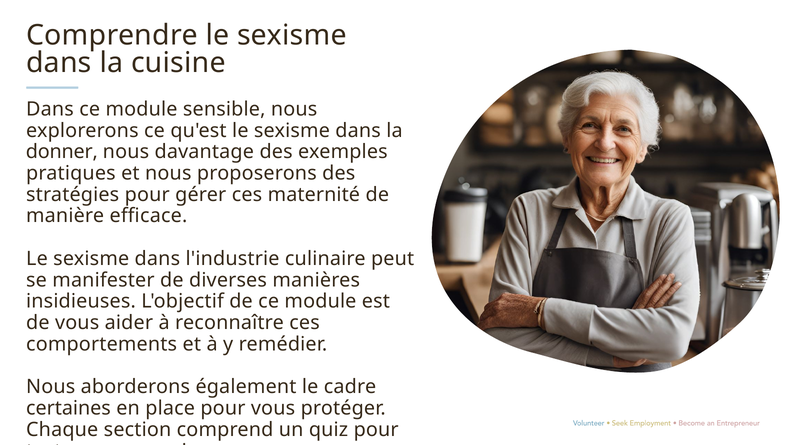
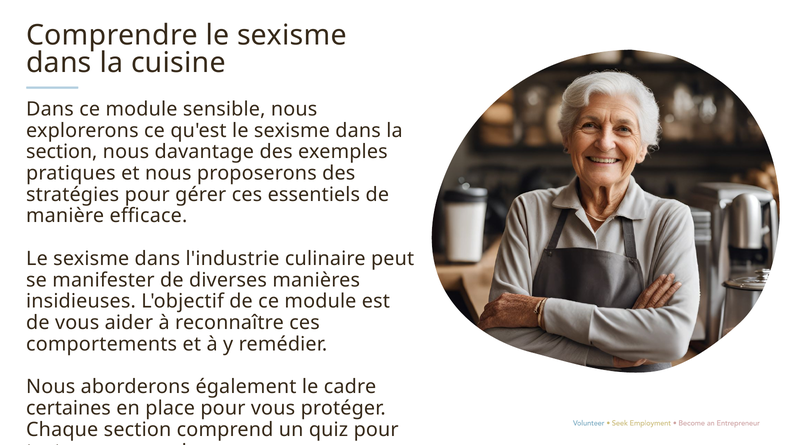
donner at (62, 152): donner -> section
maternité: maternité -> essentiels
